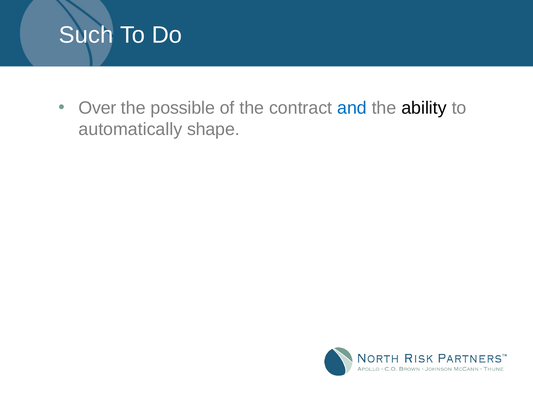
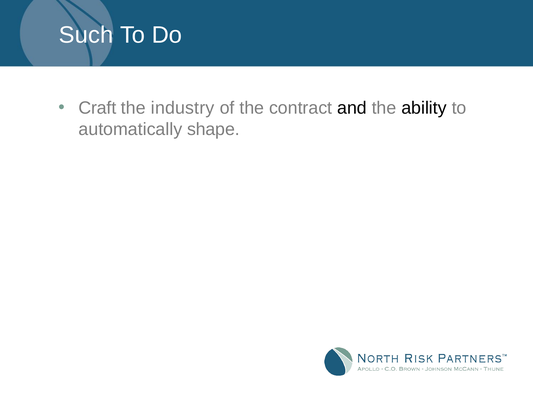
Over: Over -> Craft
possible: possible -> industry
and colour: blue -> black
